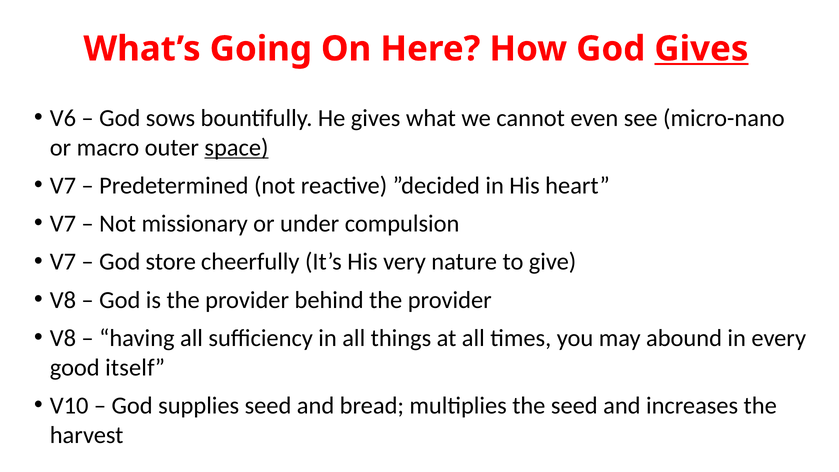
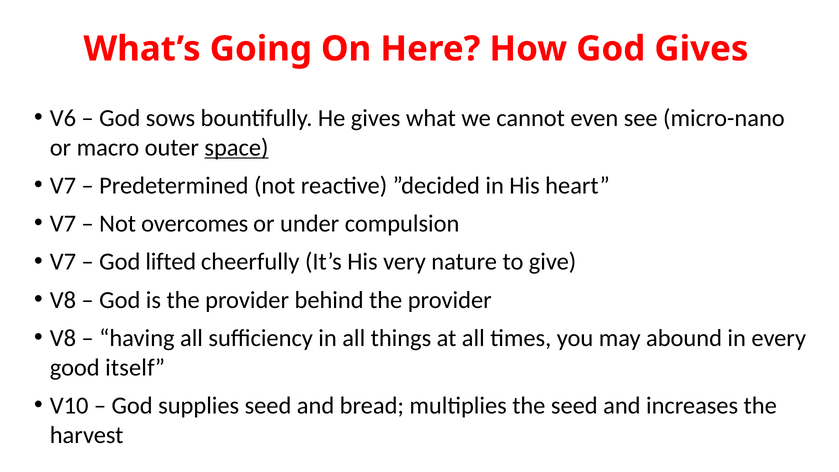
Gives at (701, 49) underline: present -> none
missionary: missionary -> overcomes
store: store -> lifted
